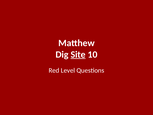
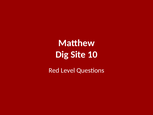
Site underline: present -> none
